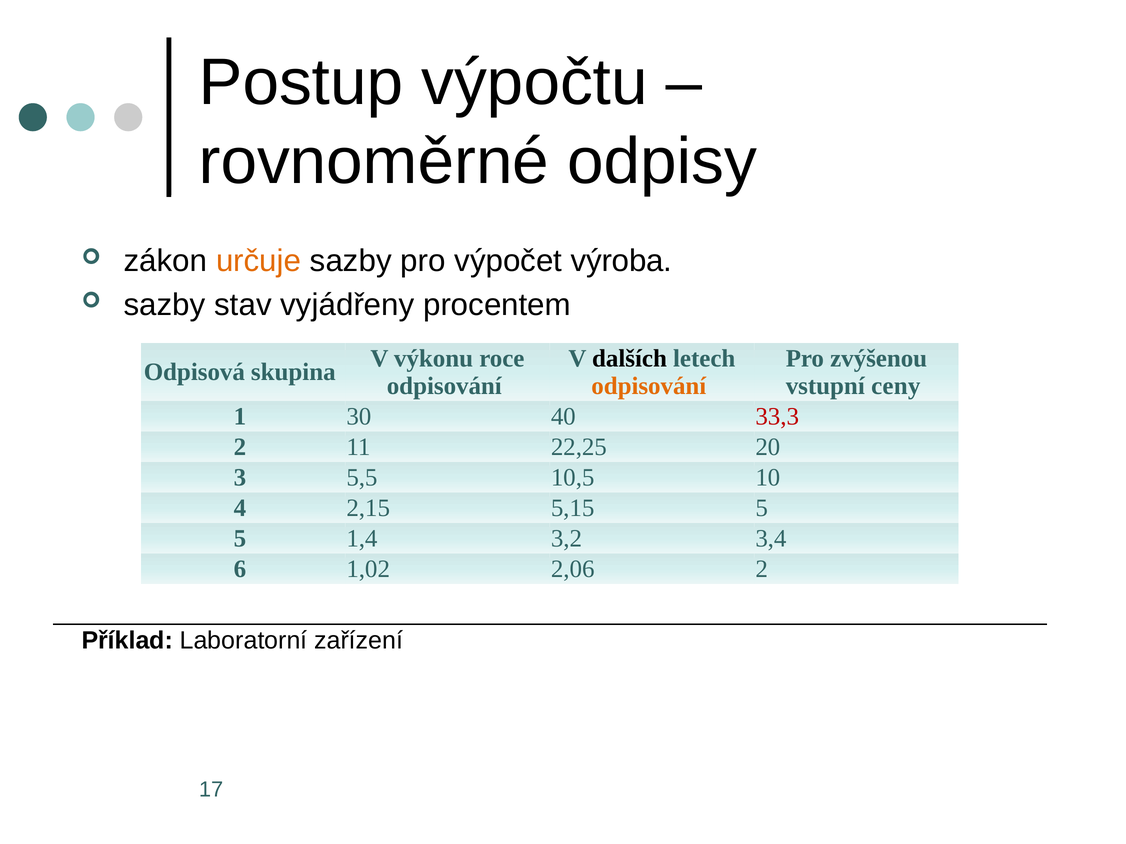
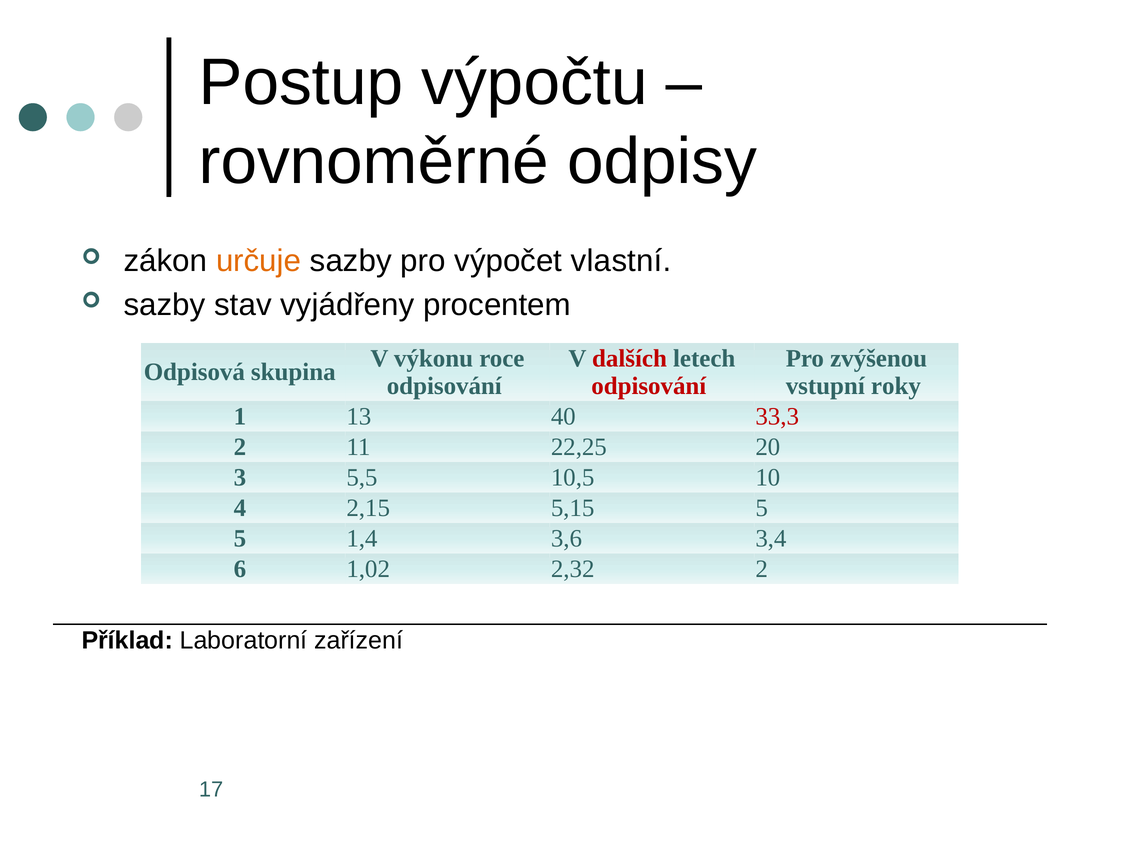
výroba: výroba -> vlastní
dalších colour: black -> red
odpisování at (649, 386) colour: orange -> red
ceny: ceny -> roky
30: 30 -> 13
3,2: 3,2 -> 3,6
2,06: 2,06 -> 2,32
